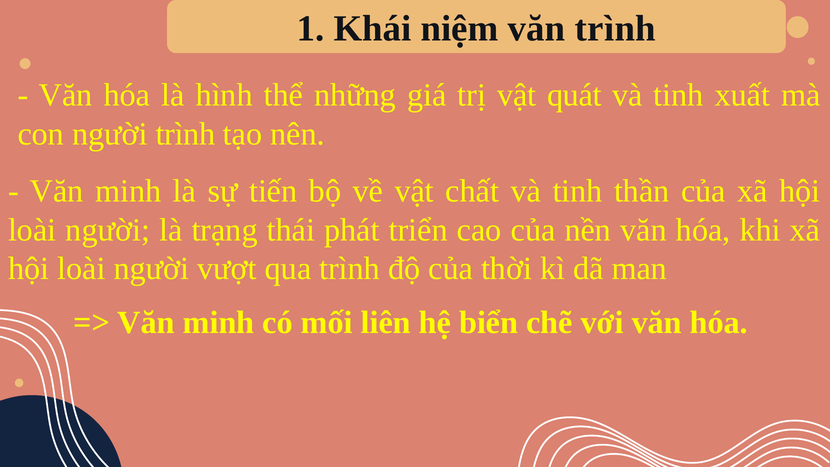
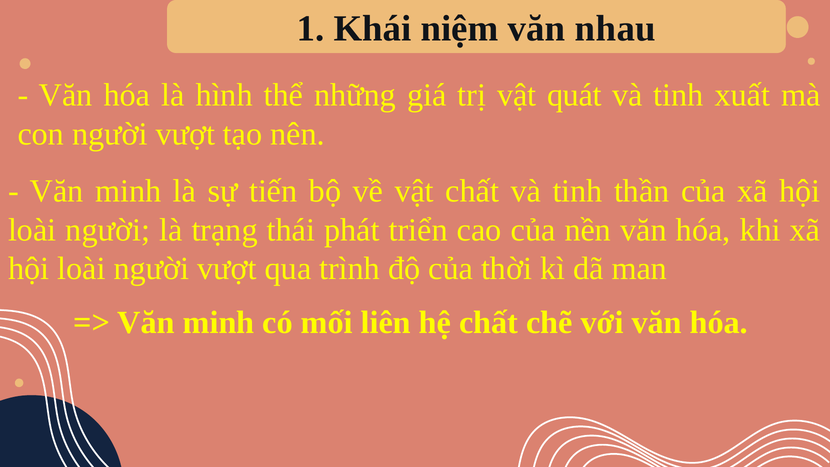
văn trình: trình -> nhau
con người trình: trình -> vượt
hệ biển: biển -> chất
